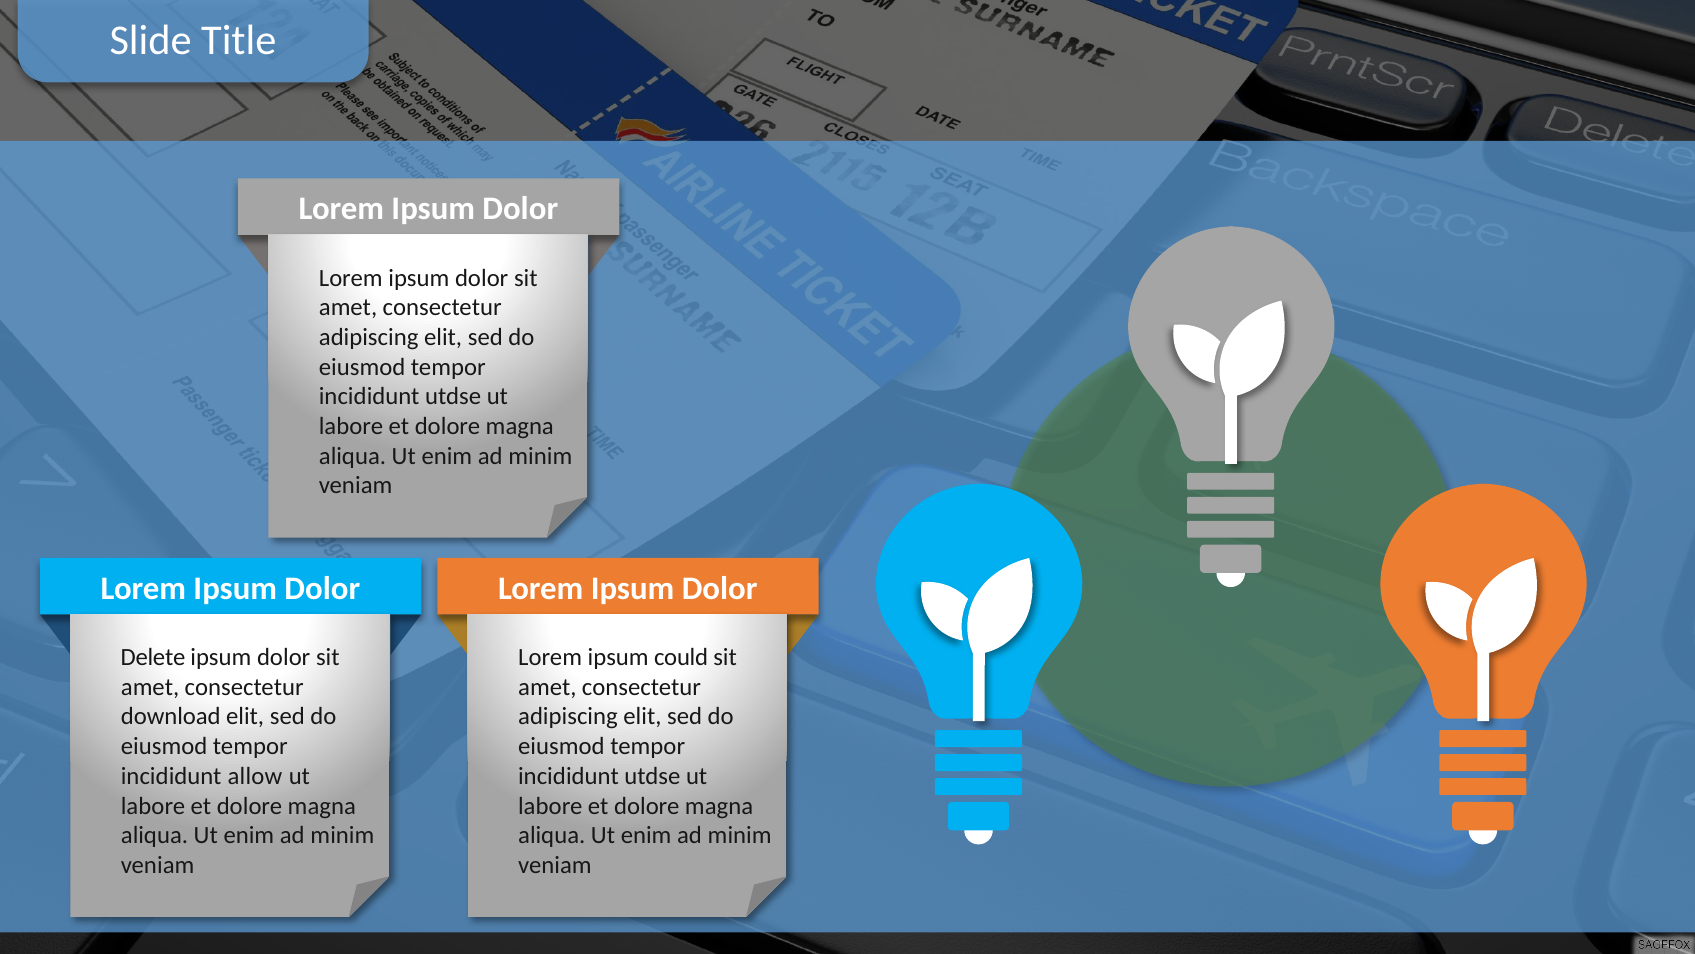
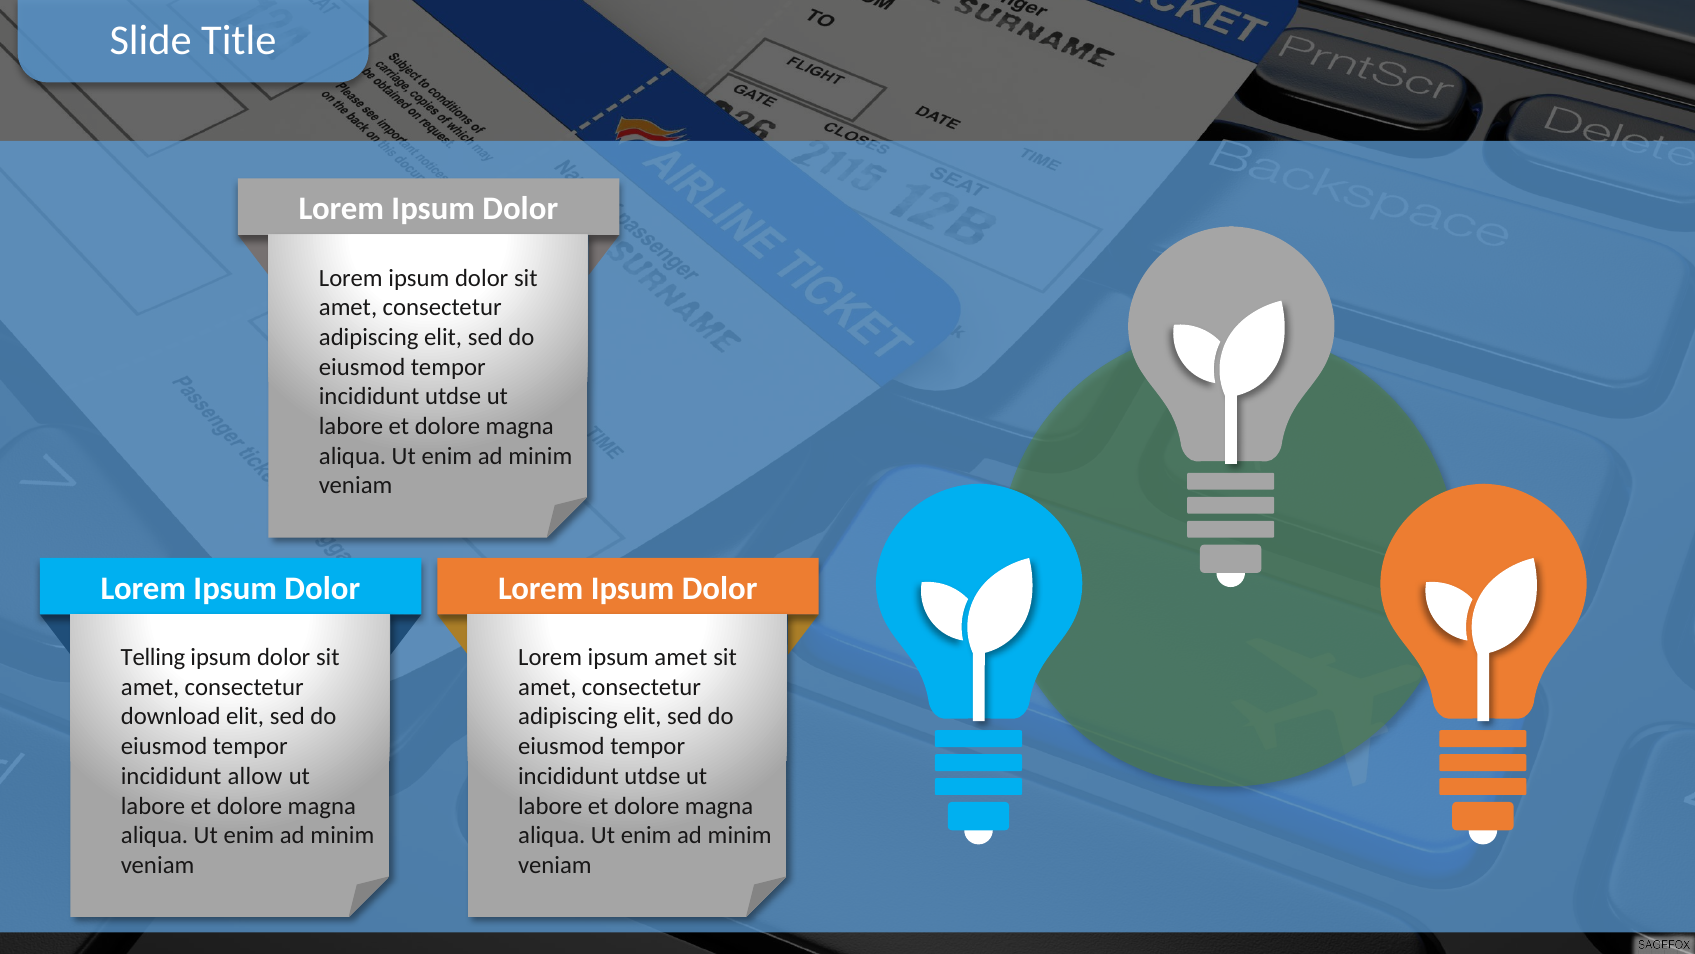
Delete: Delete -> Telling
ipsum could: could -> amet
